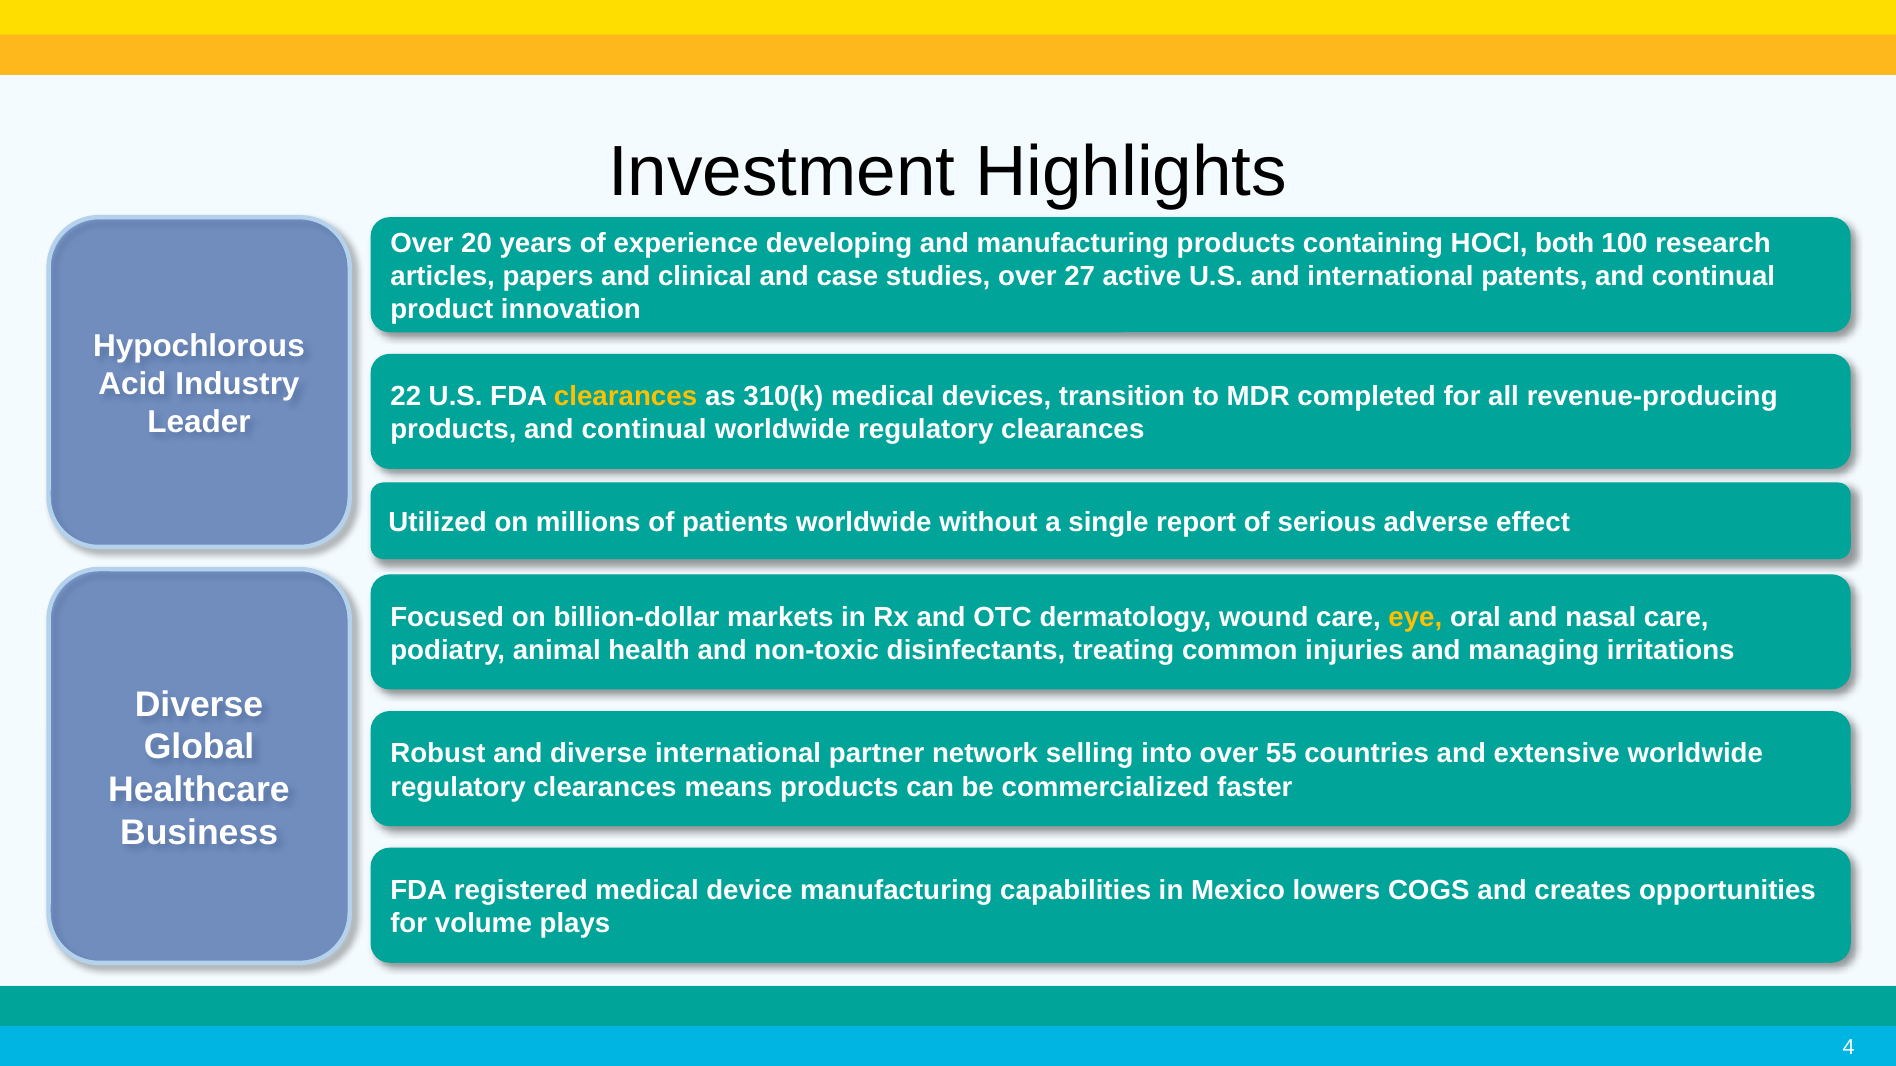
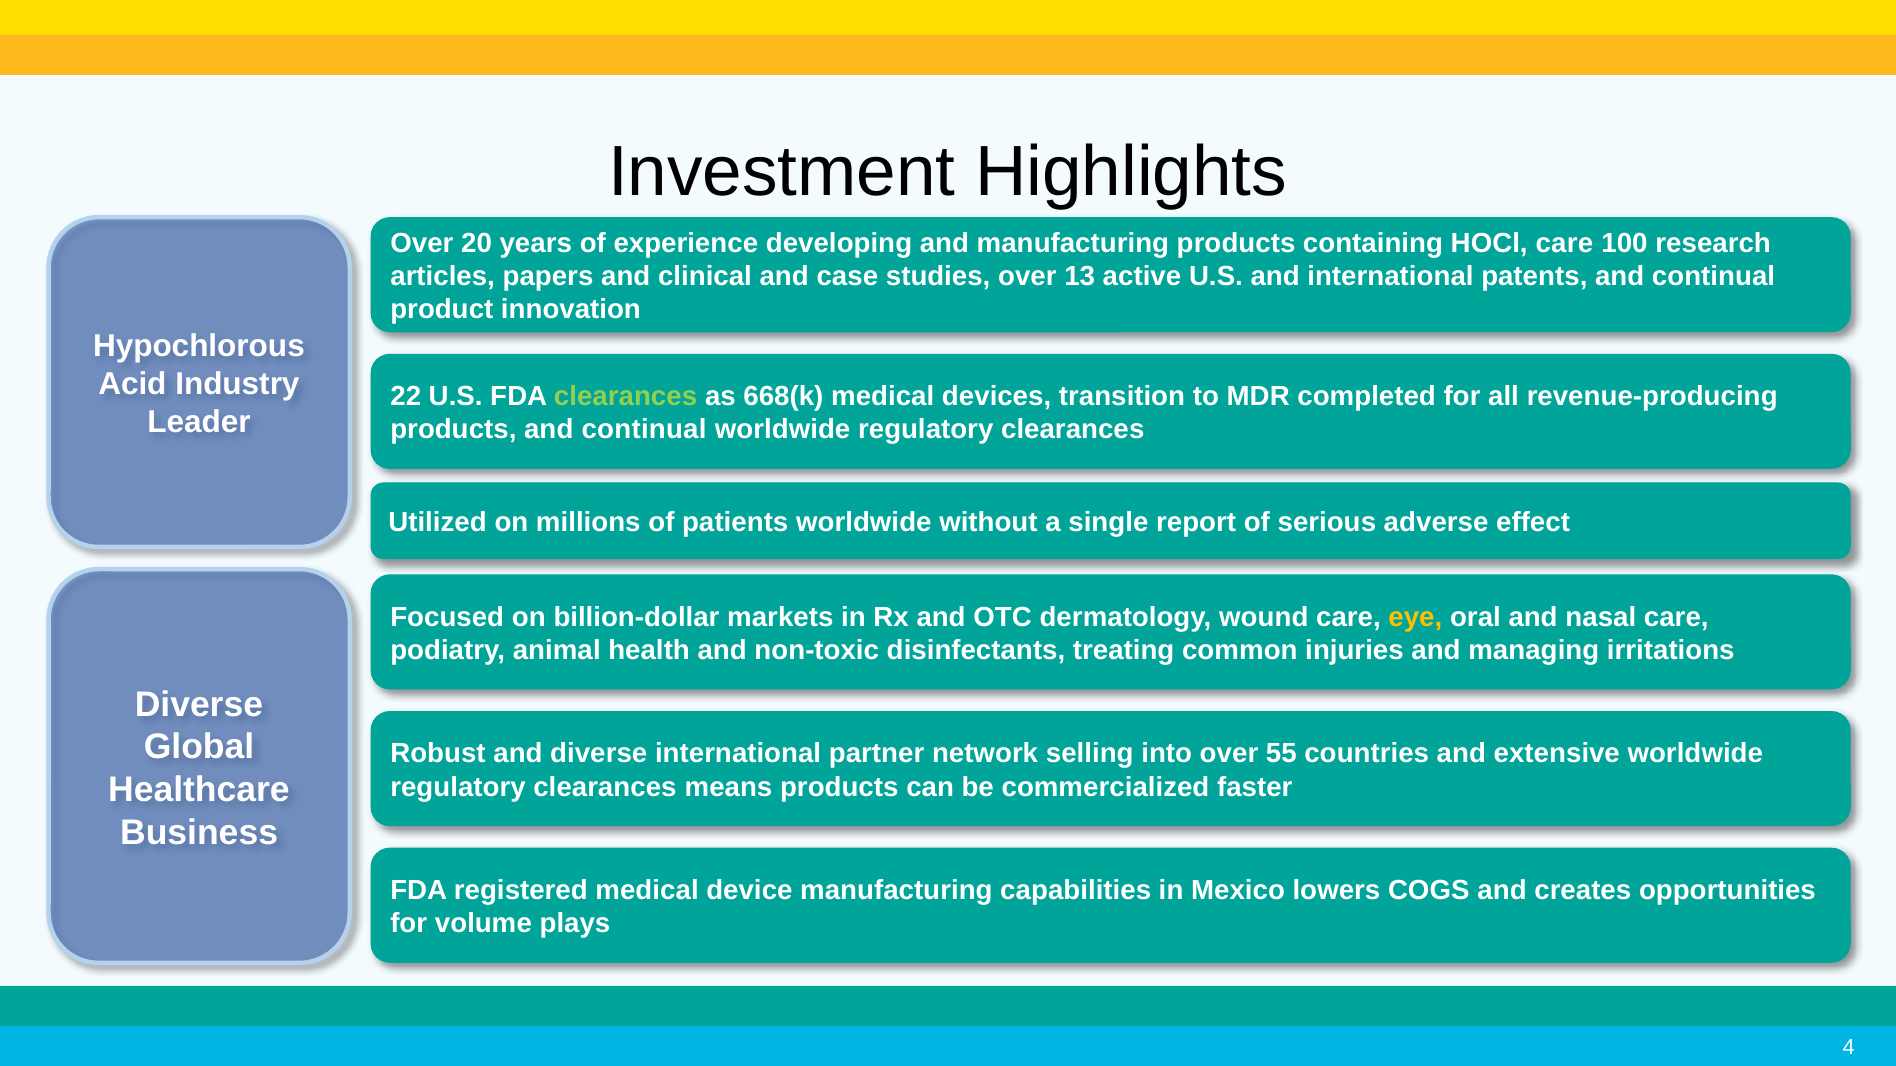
HOCl both: both -> care
27: 27 -> 13
clearances at (626, 397) colour: yellow -> light green
310(k: 310(k -> 668(k
